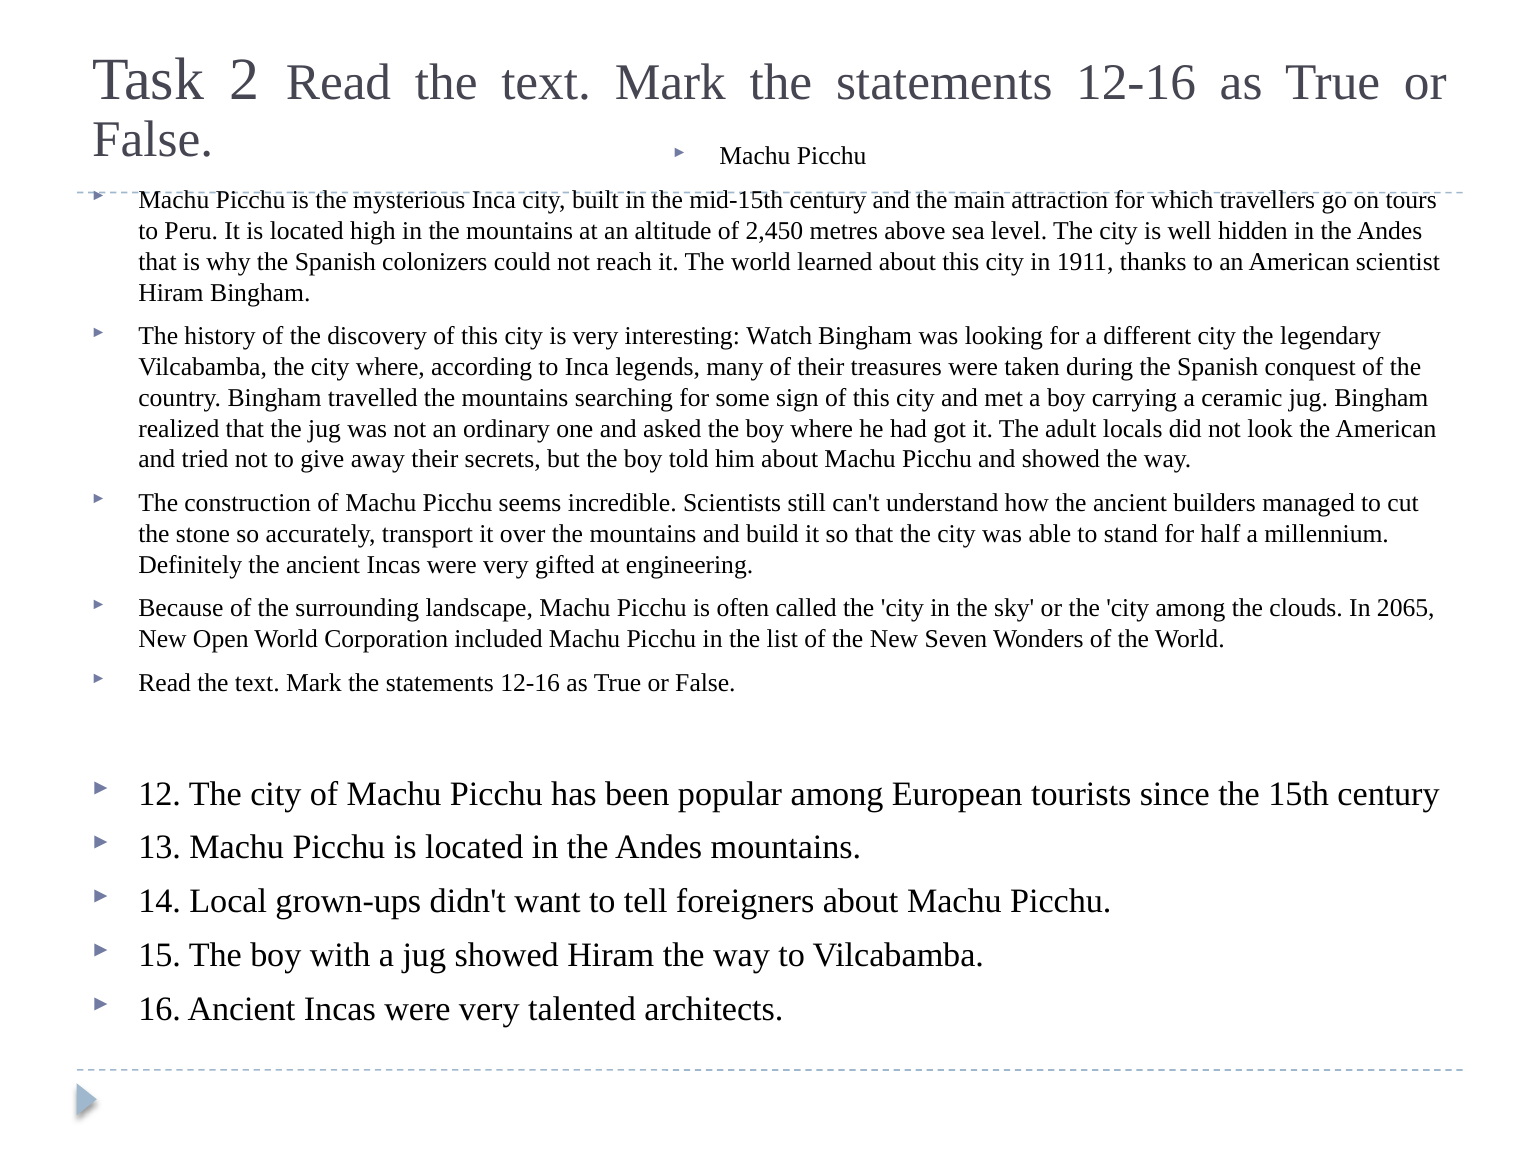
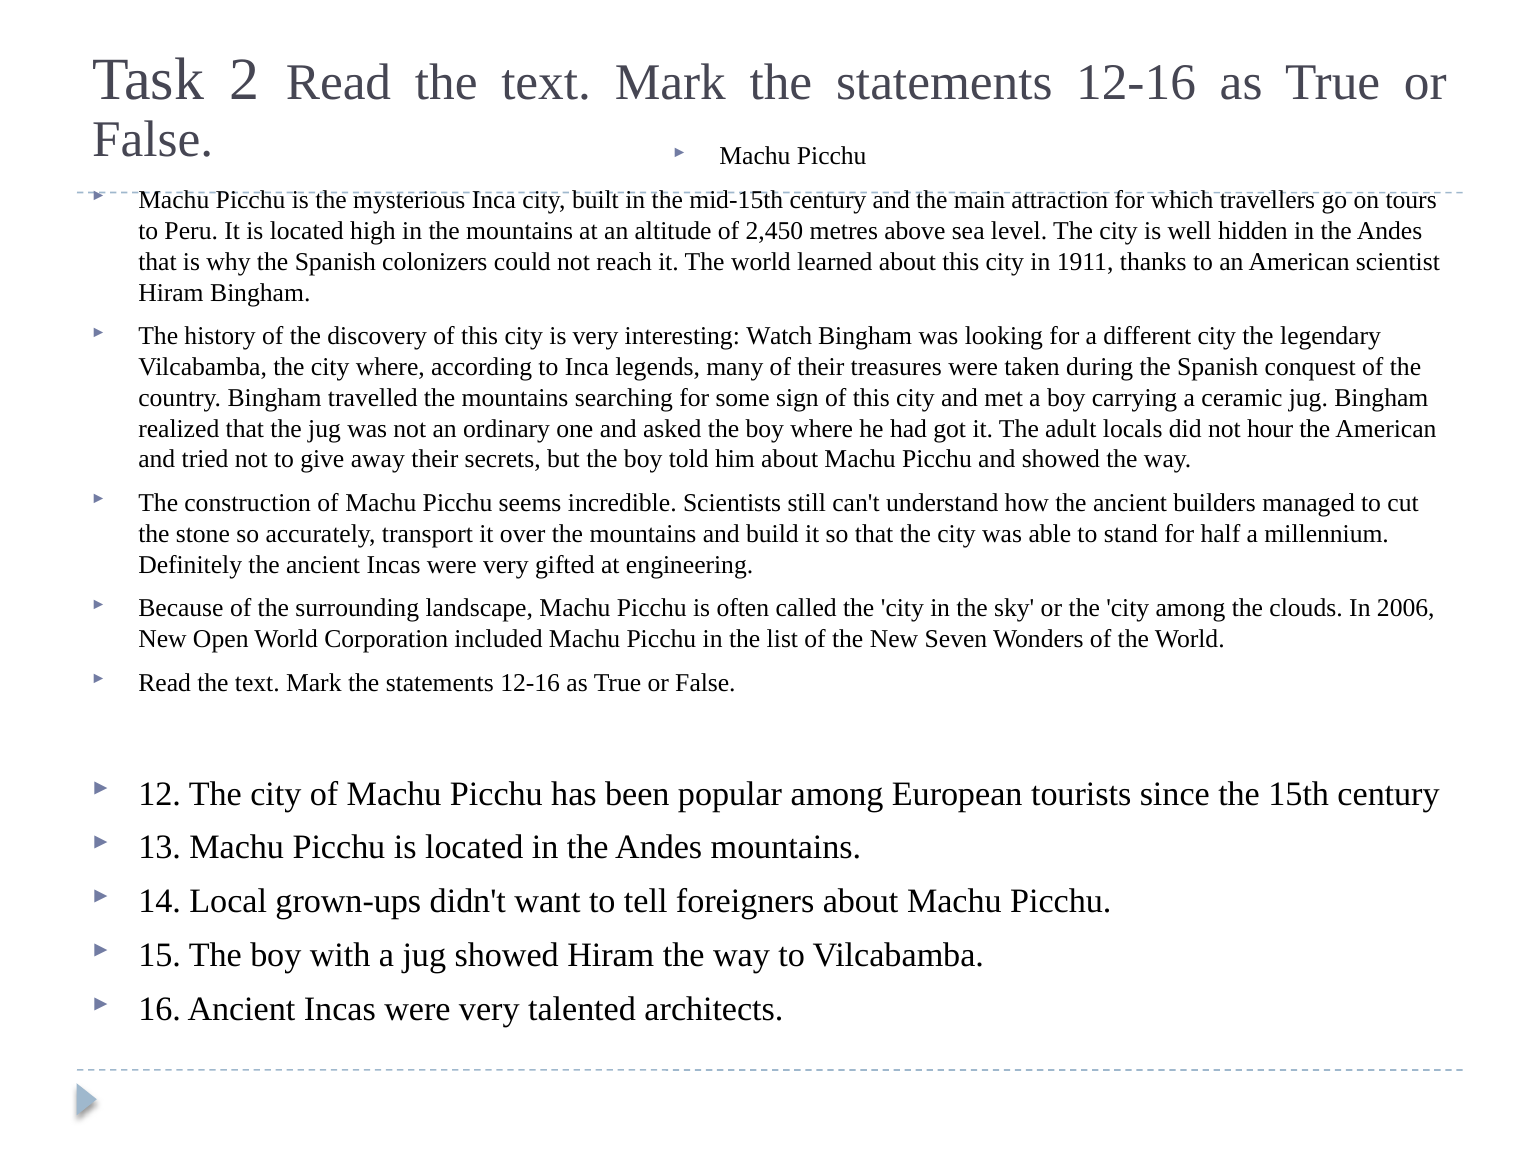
look: look -> hour
2065: 2065 -> 2006
